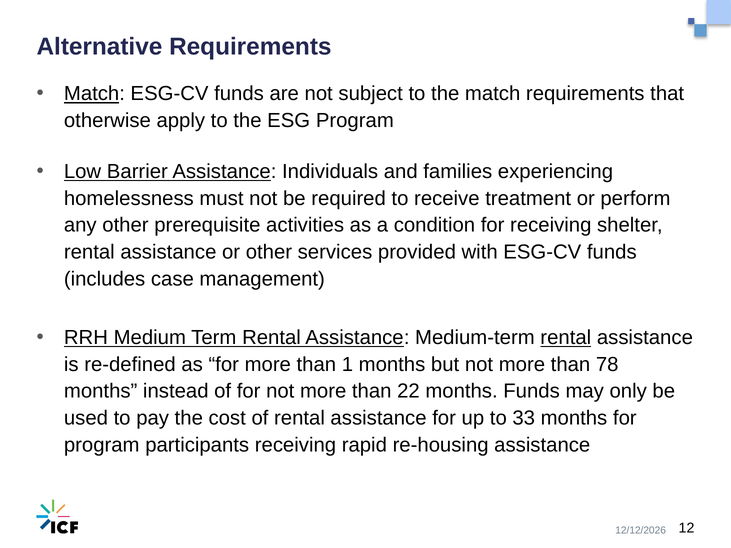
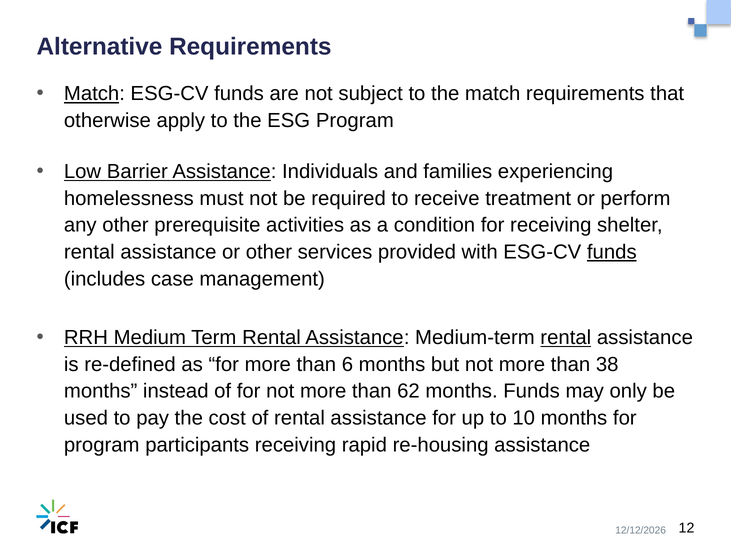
funds at (612, 252) underline: none -> present
1: 1 -> 6
78: 78 -> 38
22: 22 -> 62
33: 33 -> 10
